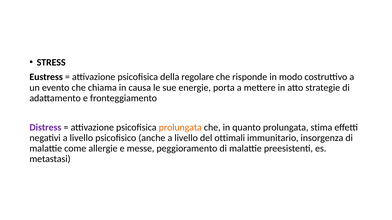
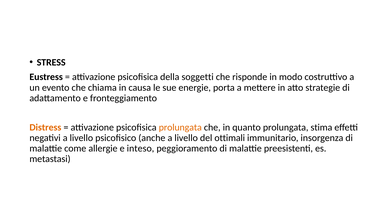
regolare: regolare -> soggetti
Distress colour: purple -> orange
messe: messe -> inteso
